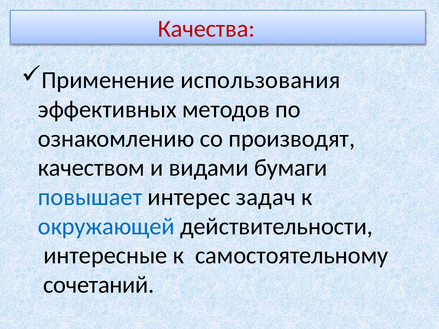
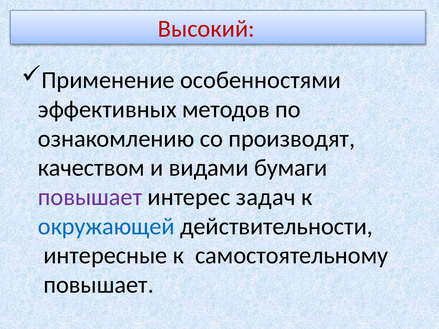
Качества: Качества -> Высокий
использования: использования -> особенностями
повышает at (90, 197) colour: blue -> purple
сочетаний at (99, 285): сочетаний -> повышает
